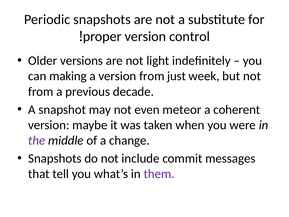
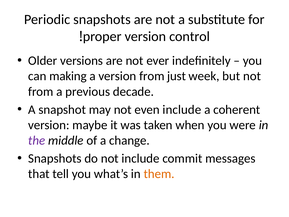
light: light -> ever
even meteor: meteor -> include
them colour: purple -> orange
